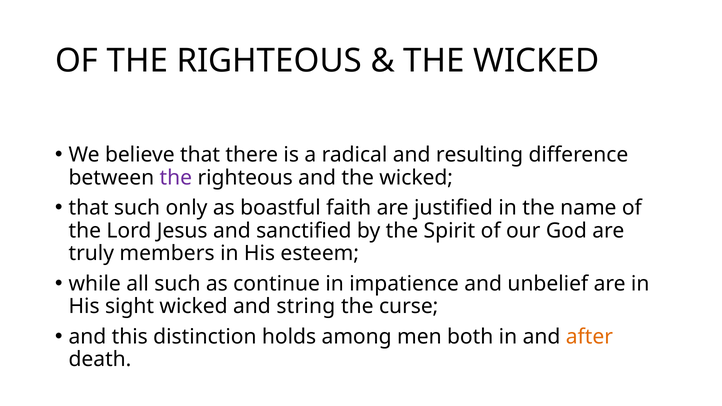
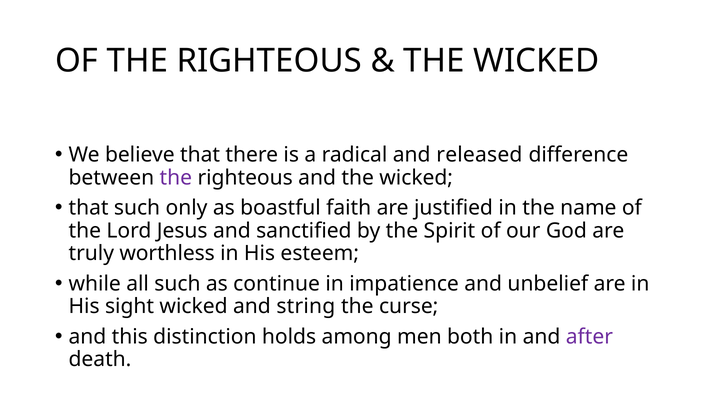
resulting: resulting -> released
members: members -> worthless
after colour: orange -> purple
